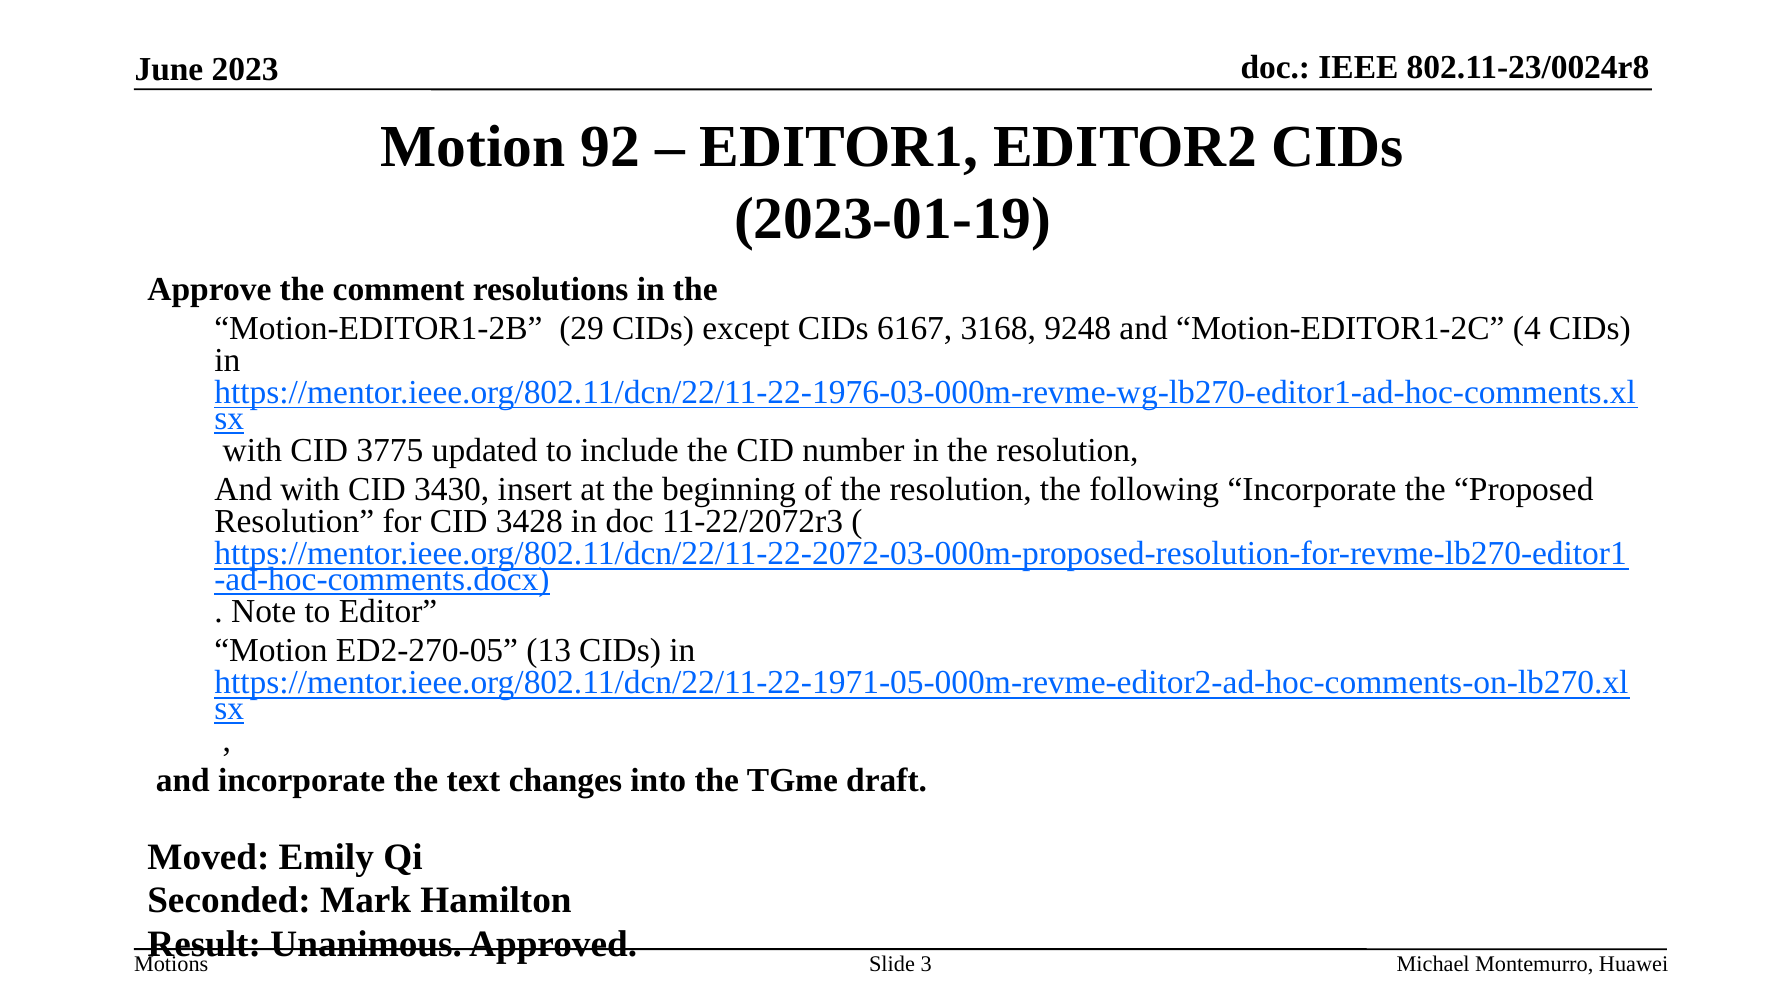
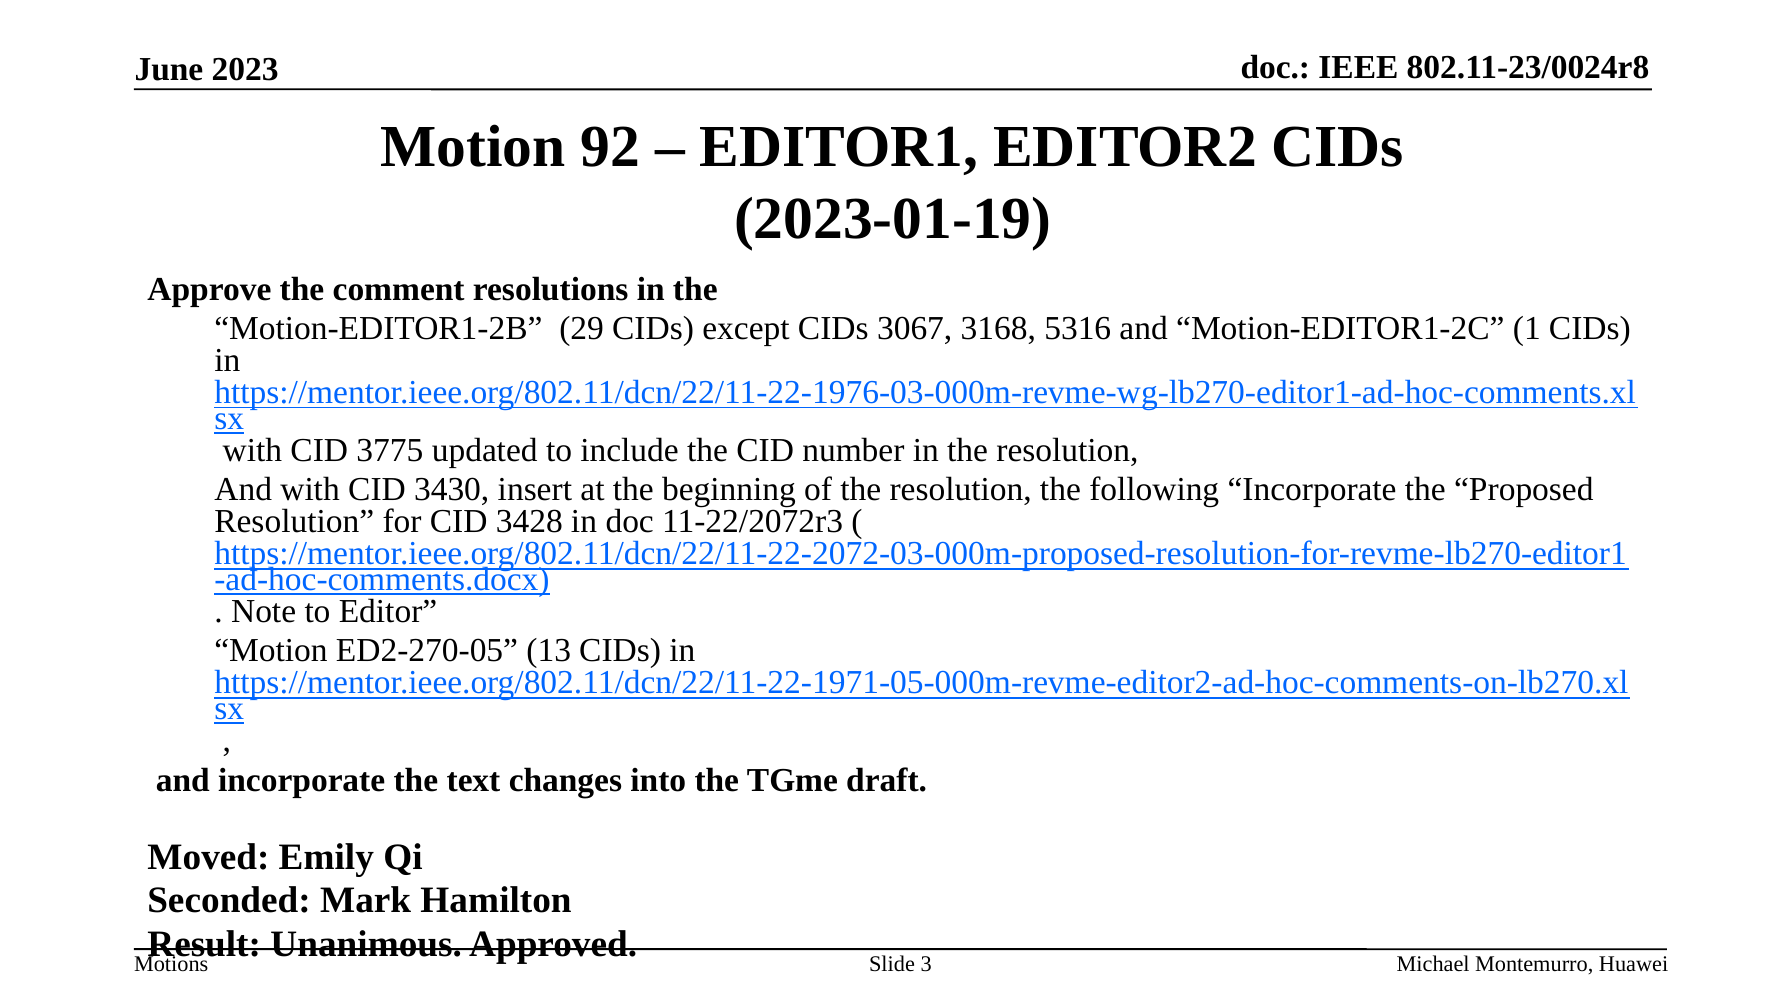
6167: 6167 -> 3067
9248: 9248 -> 5316
4: 4 -> 1
